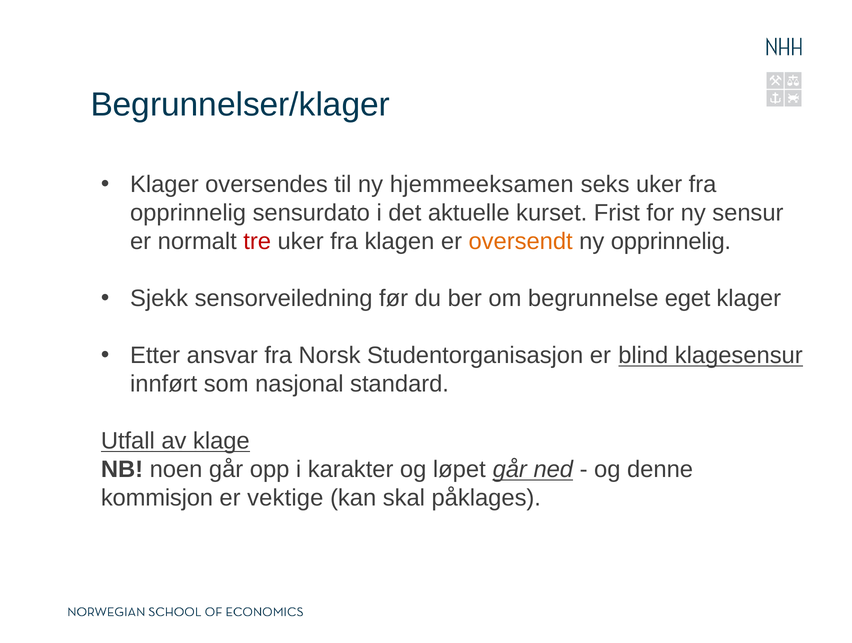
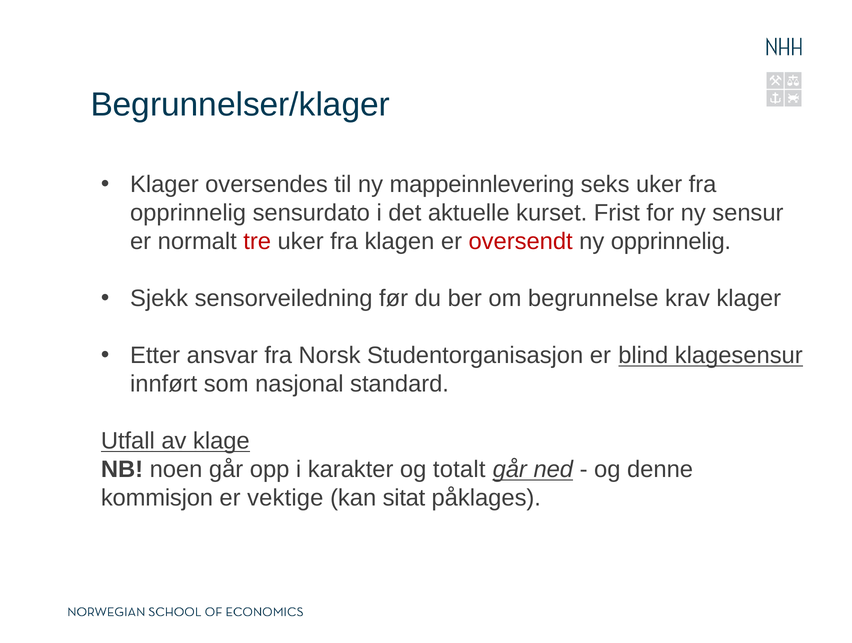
hjemmeeksamen: hjemmeeksamen -> mappeinnlevering
oversendt colour: orange -> red
eget: eget -> krav
løpet: løpet -> totalt
skal: skal -> sitat
